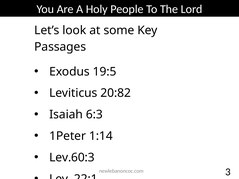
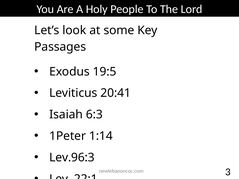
20:82: 20:82 -> 20:41
Lev.60:3: Lev.60:3 -> Lev.96:3
